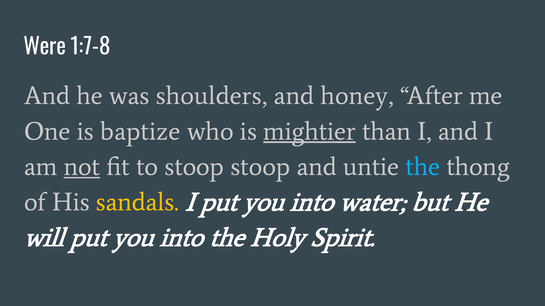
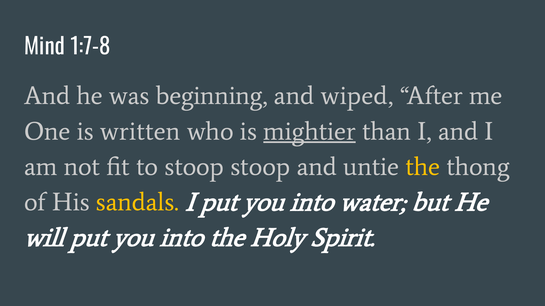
Were: Were -> Mind
shoulders: shoulders -> beginning
honey: honey -> wiped
baptize: baptize -> written
not underline: present -> none
the at (423, 167) colour: light blue -> yellow
